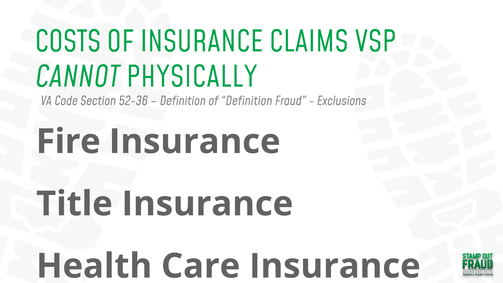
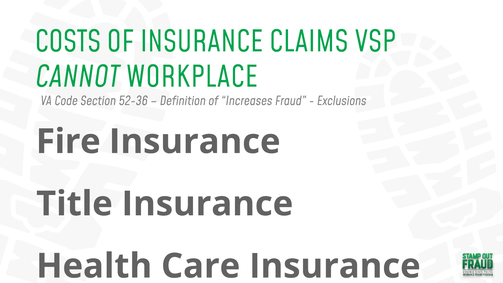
PHYSICALLY: PHYSICALLY -> WORKPLACE
of Definition: Definition -> Increases
